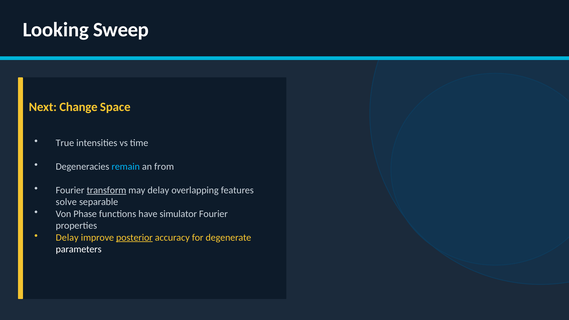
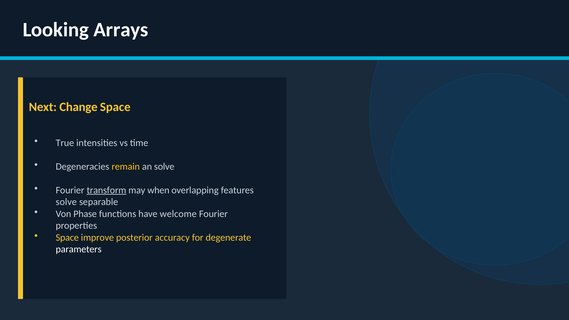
Sweep: Sweep -> Arrays
remain colour: light blue -> yellow
an from: from -> solve
may delay: delay -> when
simulator: simulator -> welcome
Delay at (67, 238): Delay -> Space
posterior underline: present -> none
